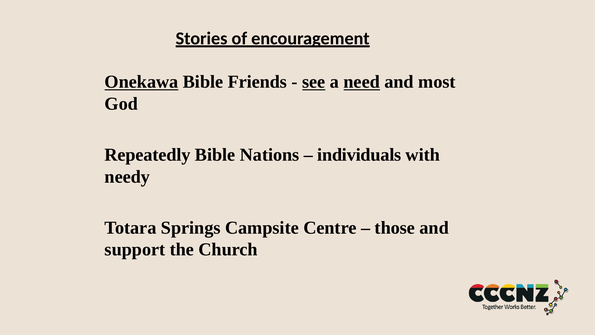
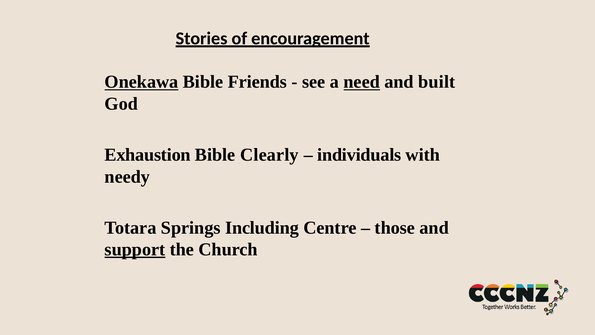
see underline: present -> none
most: most -> built
Repeatedly: Repeatedly -> Exhaustion
Nations: Nations -> Clearly
Campsite: Campsite -> Including
support underline: none -> present
